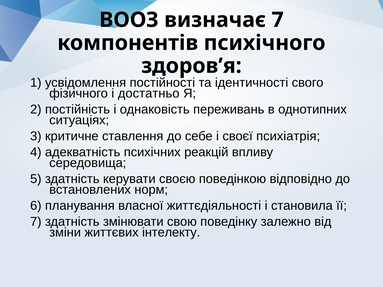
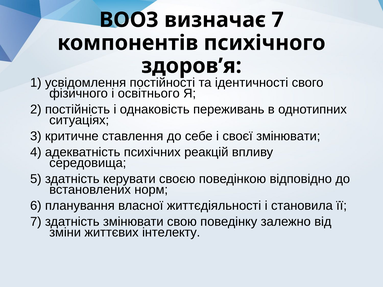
достатньо: достатньо -> освітнього
своєї психіатрія: психіатрія -> змінювати
